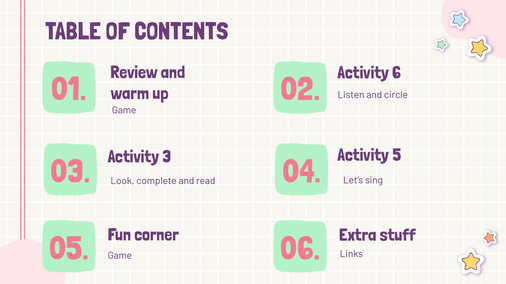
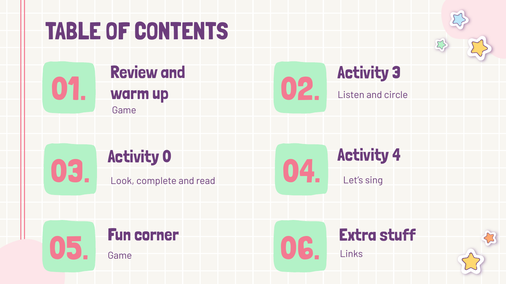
6: 6 -> 3
5: 5 -> 4
3: 3 -> 0
